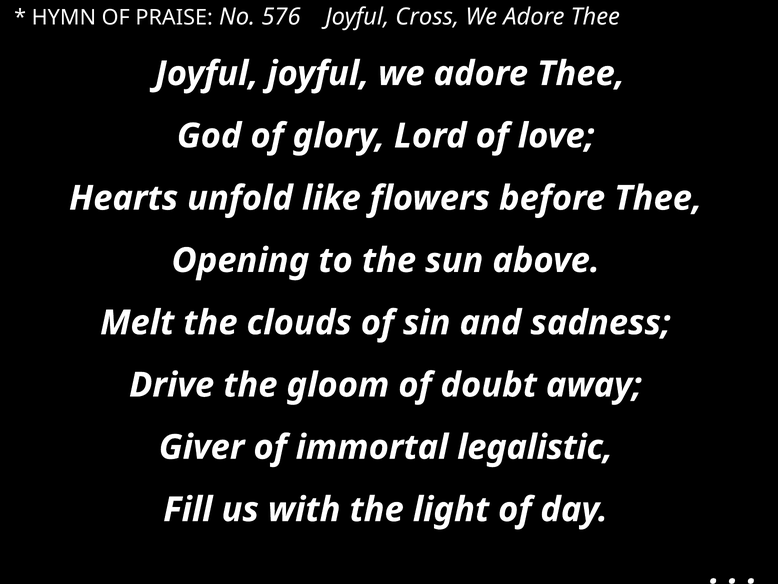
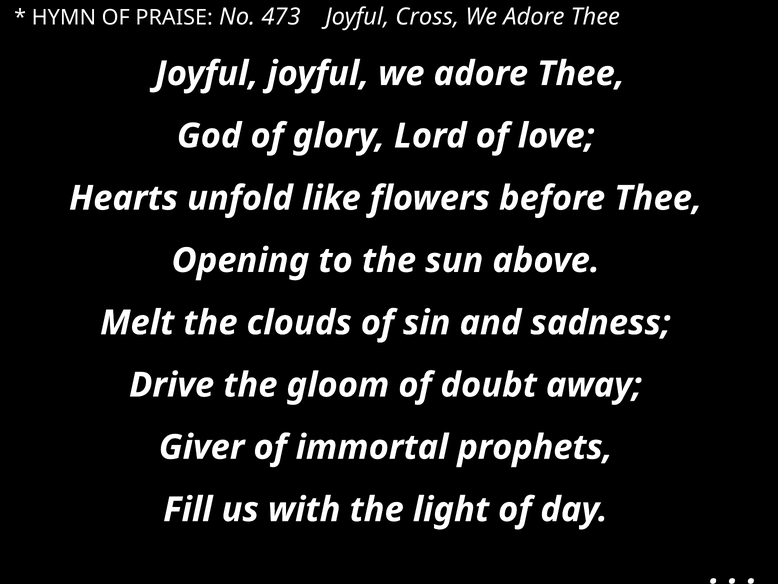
576: 576 -> 473
legalistic: legalistic -> prophets
